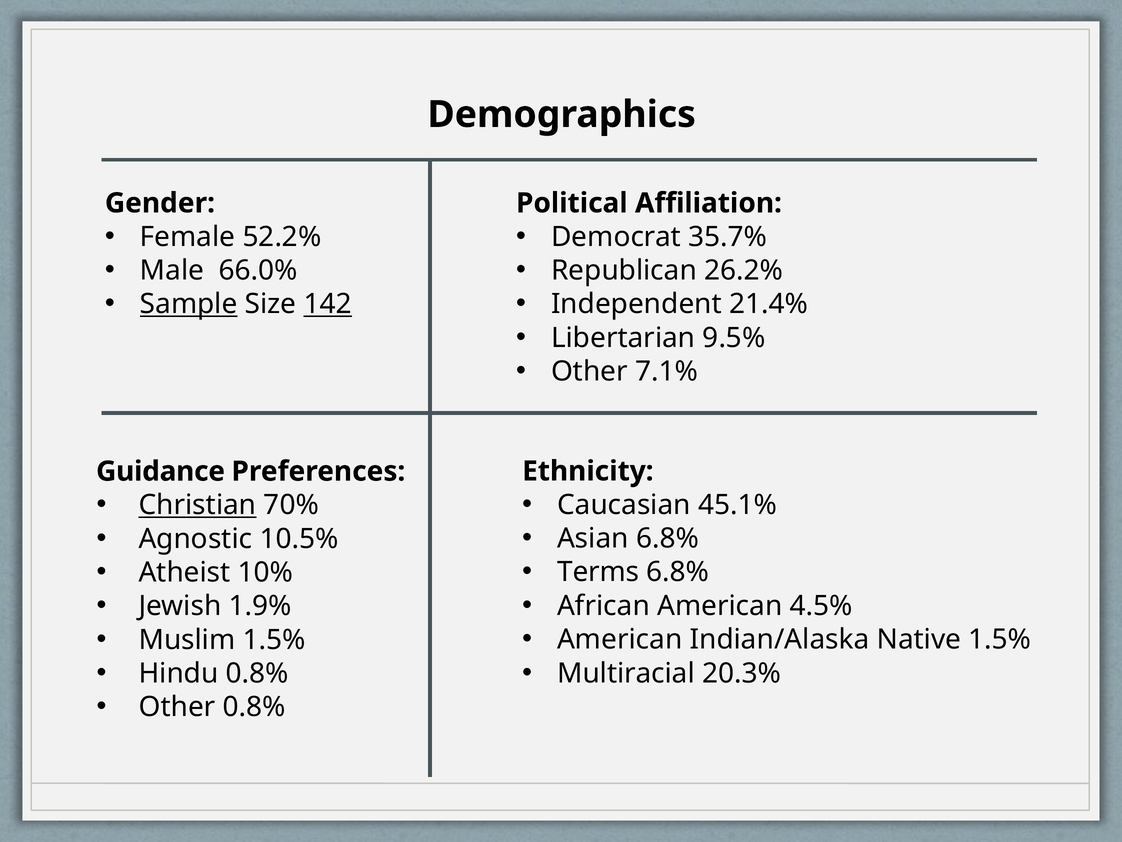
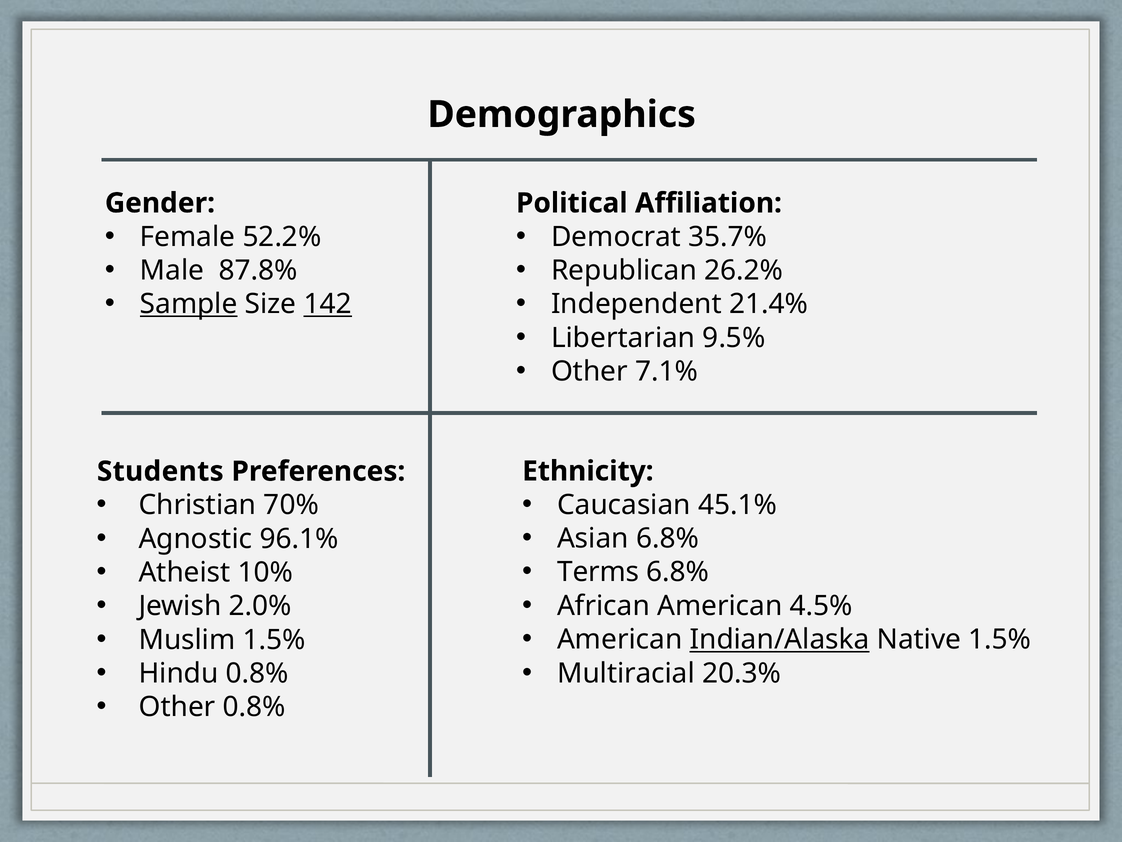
66.0%: 66.0% -> 87.8%
Guidance: Guidance -> Students
Christian underline: present -> none
10.5%: 10.5% -> 96.1%
1.9%: 1.9% -> 2.0%
Indian/Alaska underline: none -> present
